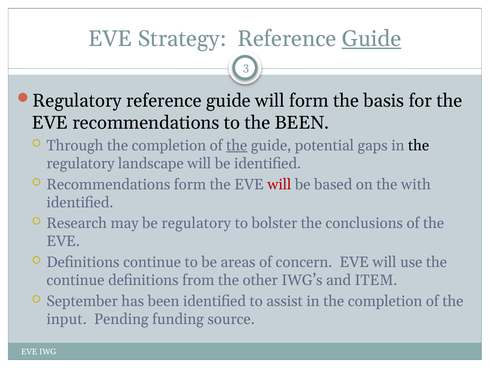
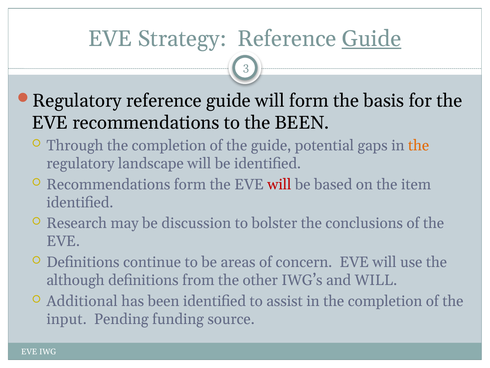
the at (237, 145) underline: present -> none
the at (419, 145) colour: black -> orange
with: with -> item
be regulatory: regulatory -> discussion
continue at (75, 280): continue -> although
and ITEM: ITEM -> WILL
September: September -> Additional
